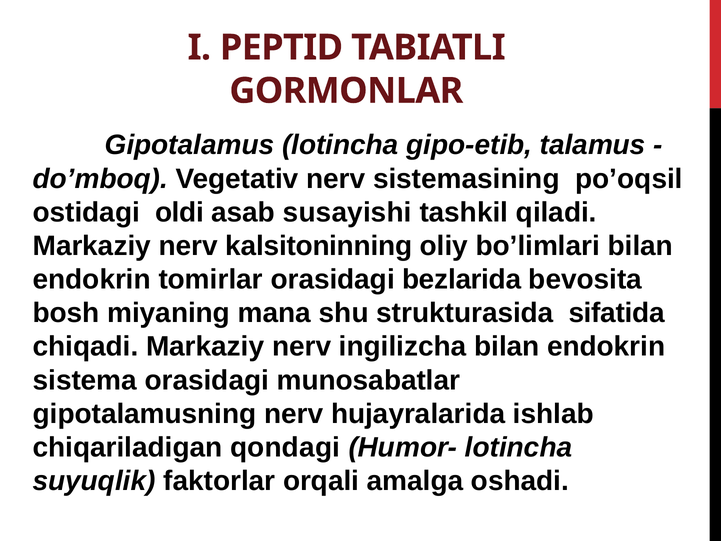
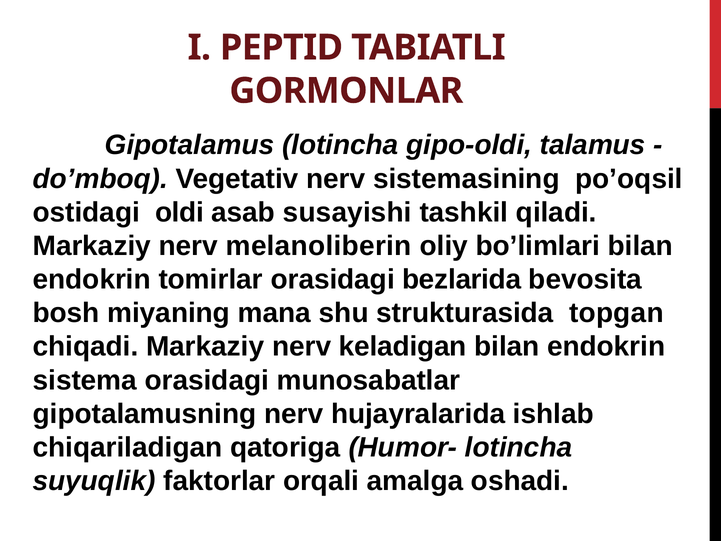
gipo-еtib: gipo-еtib -> gipo-oldi
kalsitoninning: kalsitoninning -> melanolibеrin
sifatida: sifatida -> topgan
ingilizcha: ingilizcha -> keladigan
qondagi: qondagi -> qatoriga
